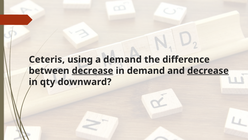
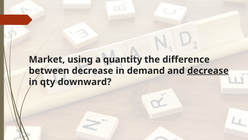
Ceteris: Ceteris -> Market
a demand: demand -> quantity
decrease at (92, 71) underline: present -> none
